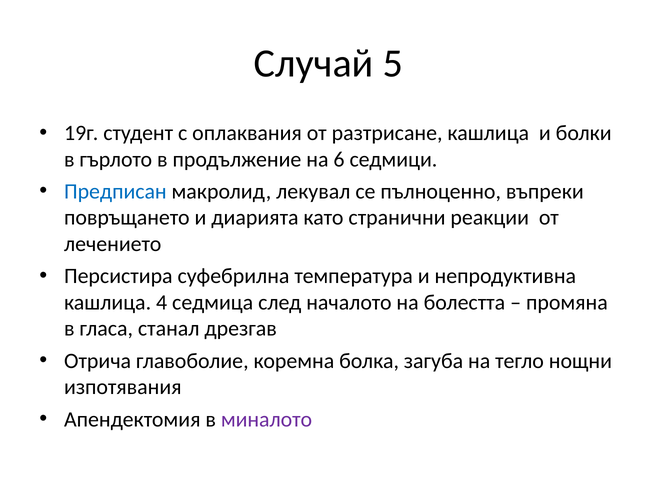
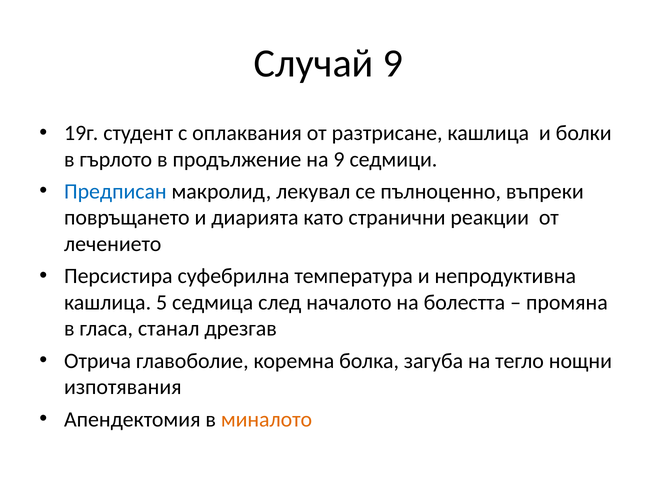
Случай 5: 5 -> 9
на 6: 6 -> 9
4: 4 -> 5
миналото colour: purple -> orange
